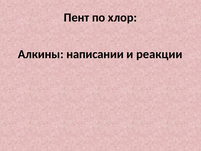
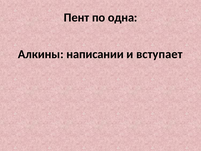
хлор: хлор -> одна
реакции: реакции -> вступает
